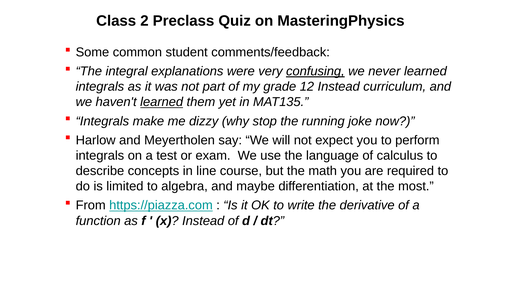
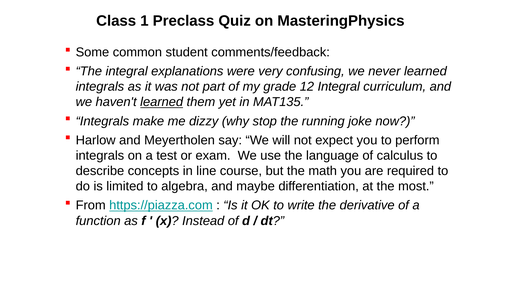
2: 2 -> 1
confusing underline: present -> none
12 Instead: Instead -> Integral
